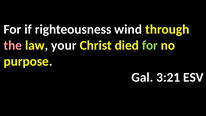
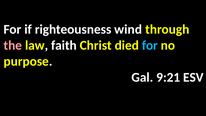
your: your -> faith
for at (150, 45) colour: light green -> light blue
3:21: 3:21 -> 9:21
